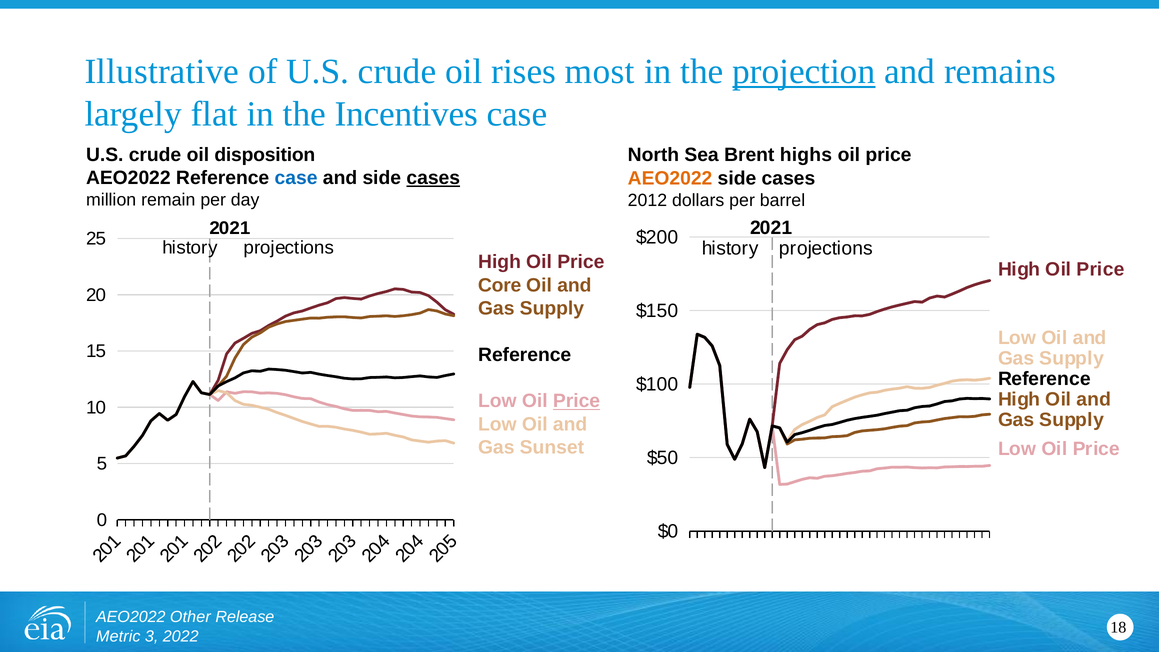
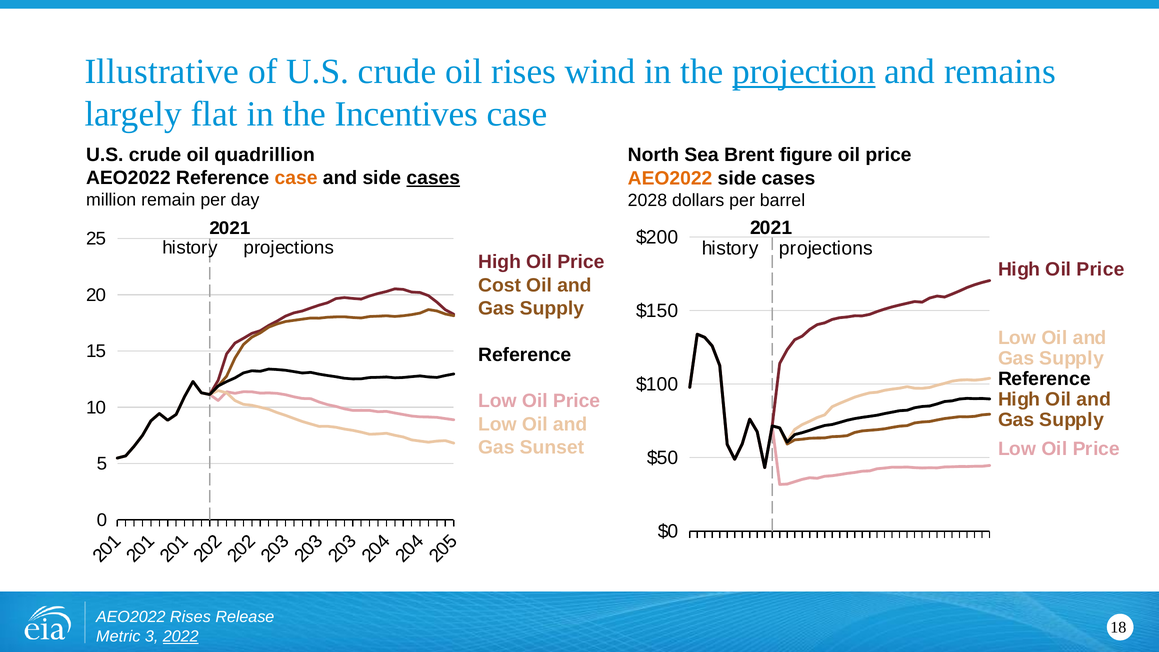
most: most -> wind
disposition: disposition -> quadrillion
highs: highs -> figure
case at (296, 178) colour: blue -> orange
2012: 2012 -> 2028
Core: Core -> Cost
Price at (577, 401) underline: present -> none
AEO2022 Other: Other -> Rises
2022 underline: none -> present
